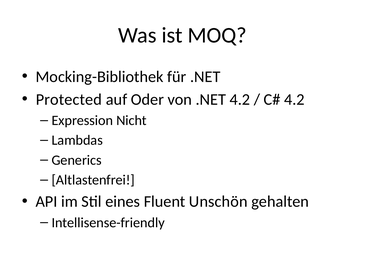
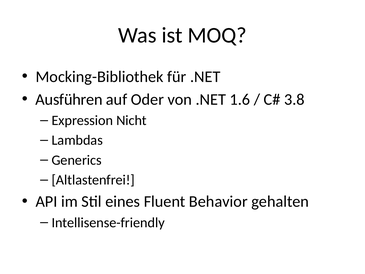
Protected: Protected -> Ausführen
.NET 4.2: 4.2 -> 1.6
4.2 at (294, 99): 4.2 -> 3.8
Unschön: Unschön -> Behavior
